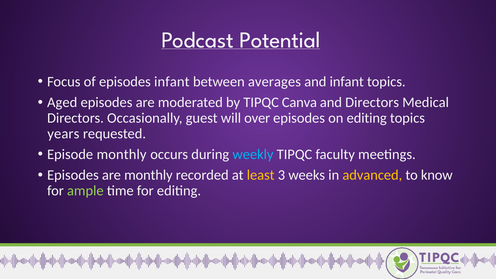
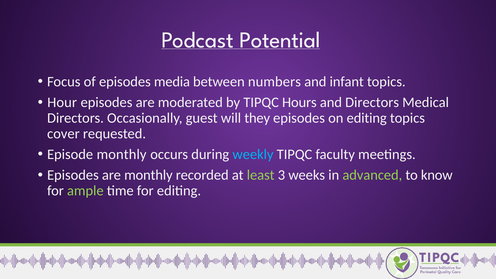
episodes infant: infant -> media
averages: averages -> numbers
Aged: Aged -> Hour
Canva: Canva -> Hours
over: over -> they
years: years -> cover
least colour: yellow -> light green
advanced colour: yellow -> light green
